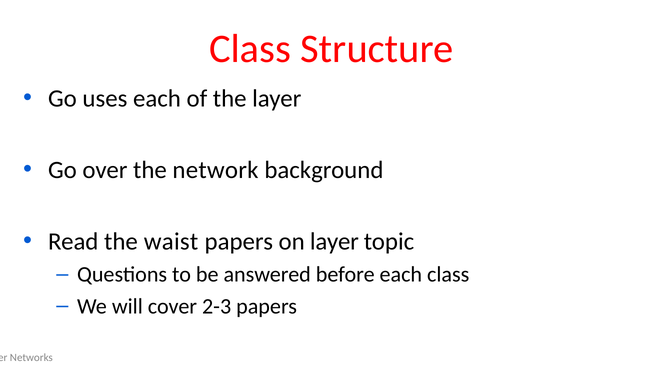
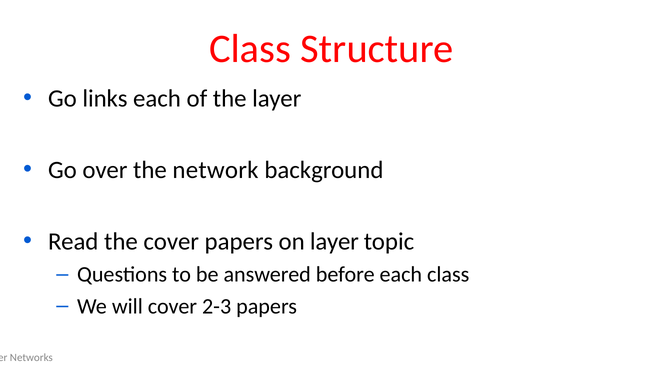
uses: uses -> links
the waist: waist -> cover
